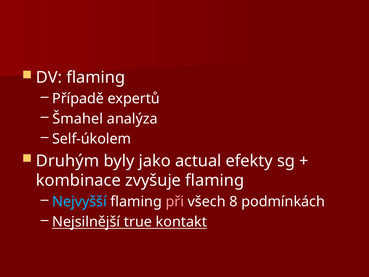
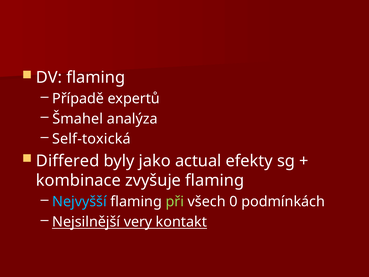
Self-úkolem: Self-úkolem -> Self-toxická
Druhým: Druhým -> Differed
při colour: pink -> light green
8: 8 -> 0
true: true -> very
